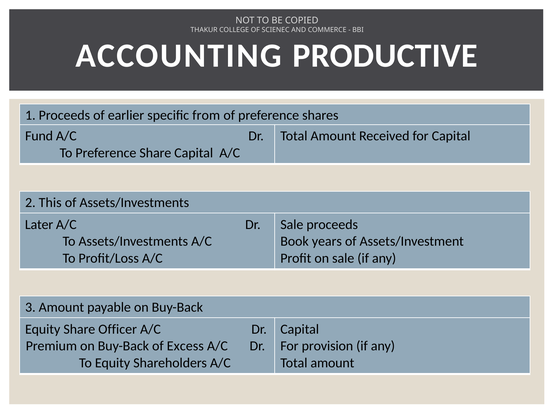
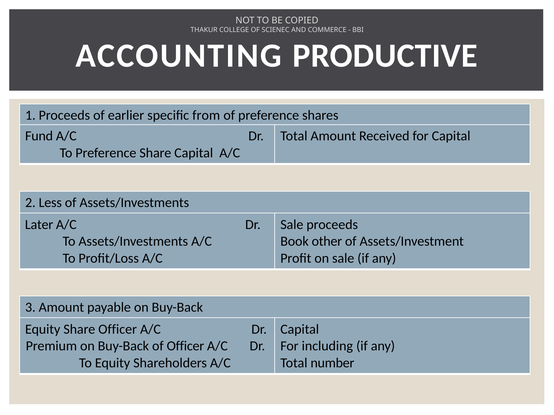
This: This -> Less
years: years -> other
of Excess: Excess -> Officer
provision: provision -> including
amount at (332, 363): amount -> number
